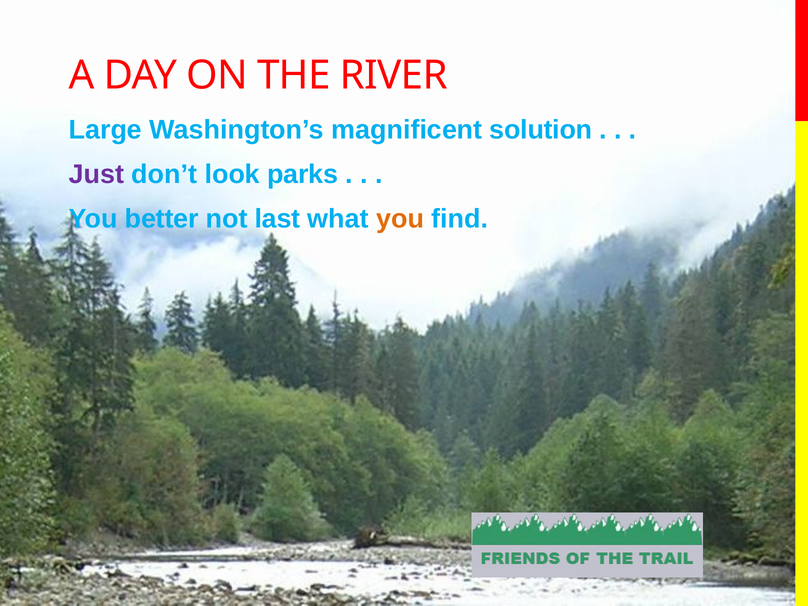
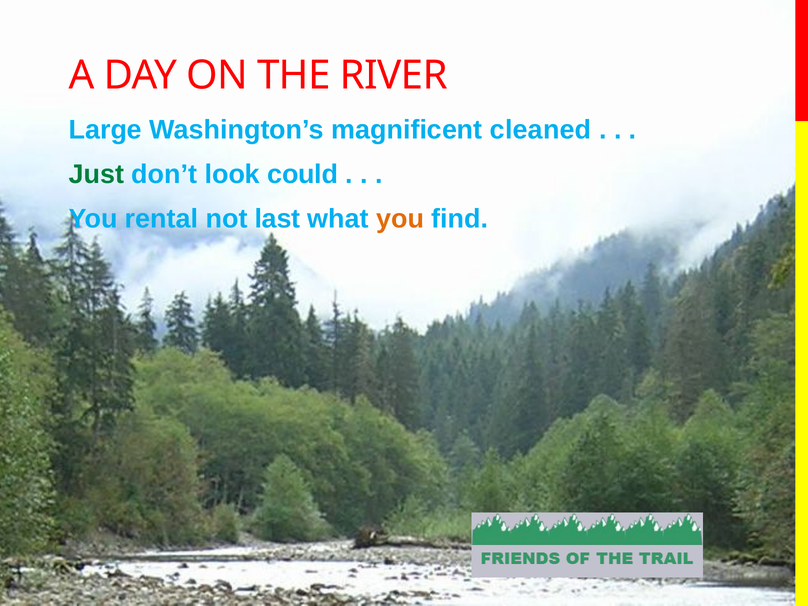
solution: solution -> cleaned
Just colour: purple -> green
parks: parks -> could
better: better -> rental
